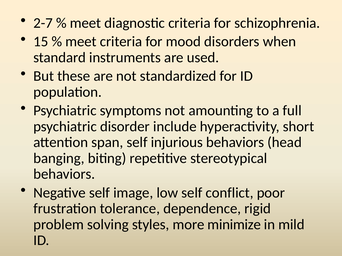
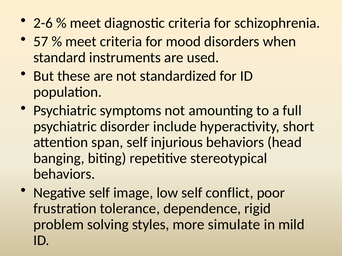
2-7: 2-7 -> 2-6
15: 15 -> 57
minimize: minimize -> simulate
